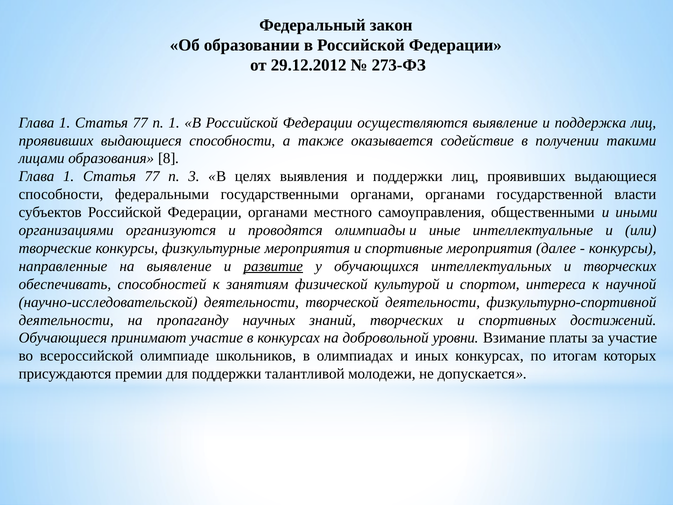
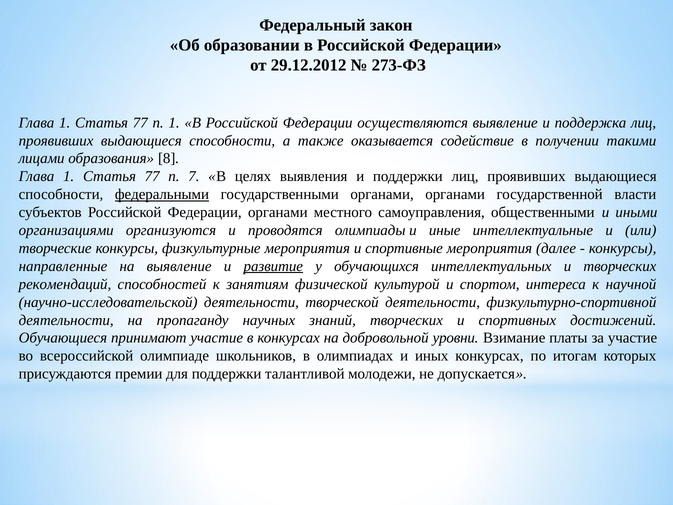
3: 3 -> 7
федеральными underline: none -> present
обеспечивать: обеспечивать -> рекомендаций
